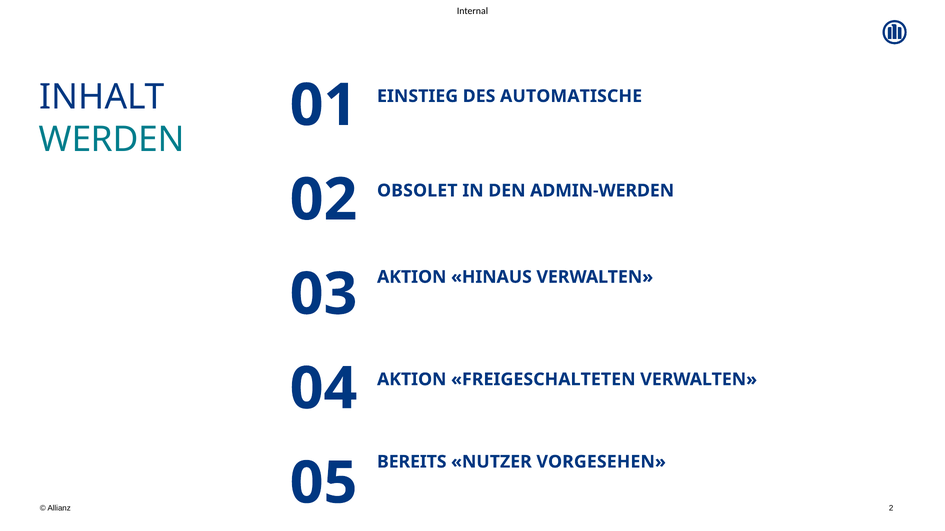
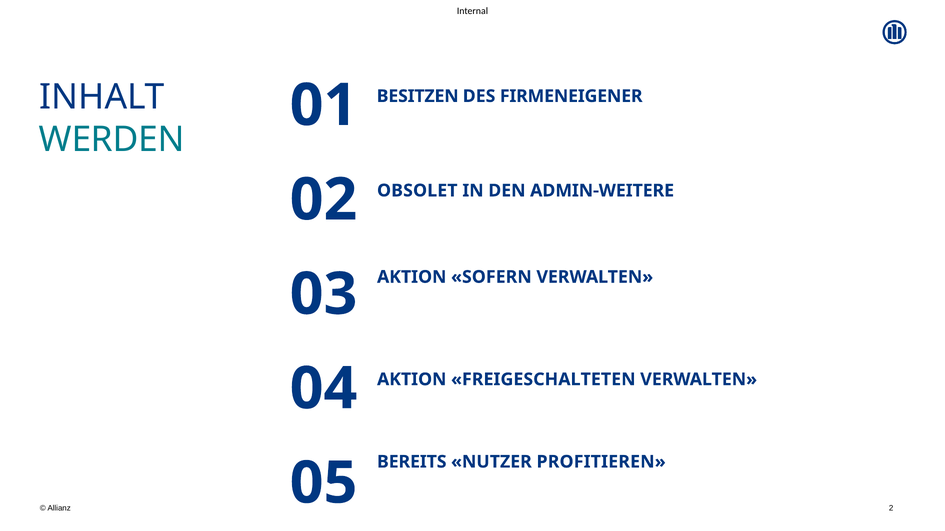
EINSTIEG: EINSTIEG -> BESITZEN
AUTOMATISCHE: AUTOMATISCHE -> FIRMENEIGENER
ADMIN-WERDEN: ADMIN-WERDEN -> ADMIN-WEITERE
HINAUS: HINAUS -> SOFERN
VORGESEHEN: VORGESEHEN -> PROFITIEREN
